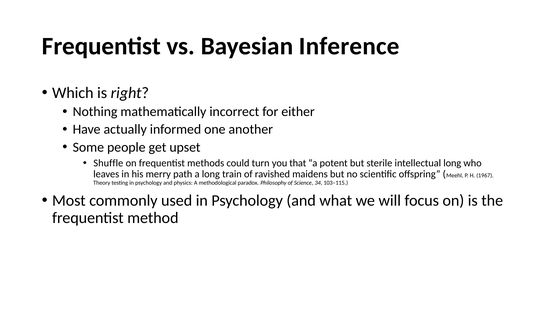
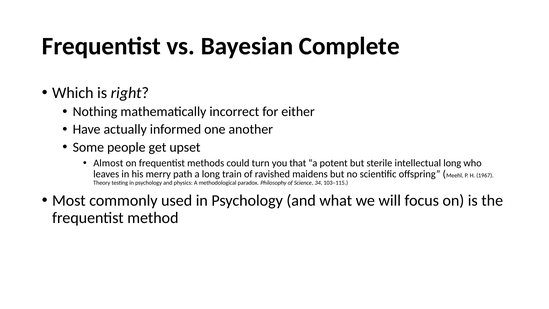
Inference: Inference -> Complete
Shuffle: Shuffle -> Almost
